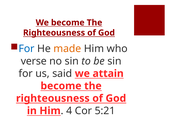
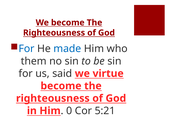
made colour: orange -> blue
verse: verse -> them
attain: attain -> virtue
4: 4 -> 0
